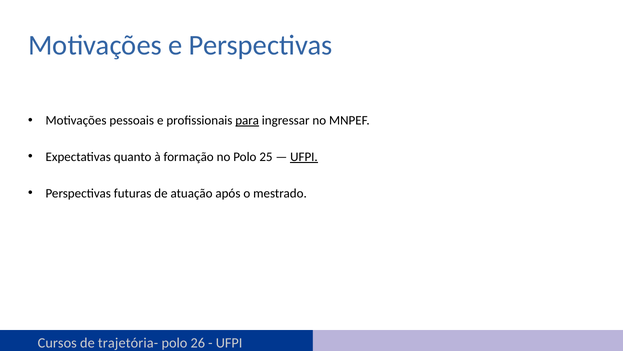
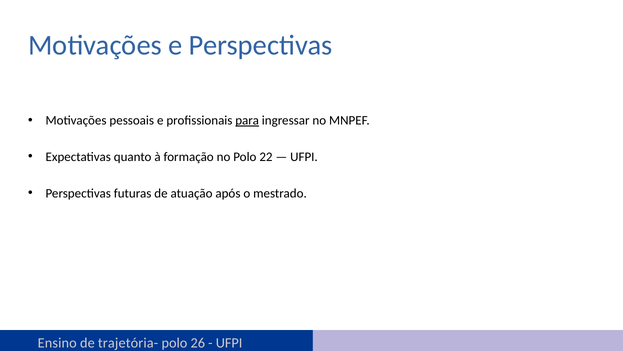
25: 25 -> 22
UFPI at (304, 157) underline: present -> none
Cursos: Cursos -> Ensino
